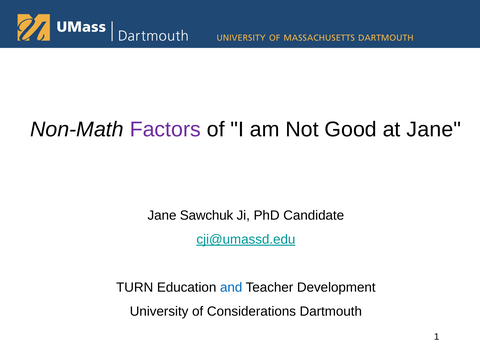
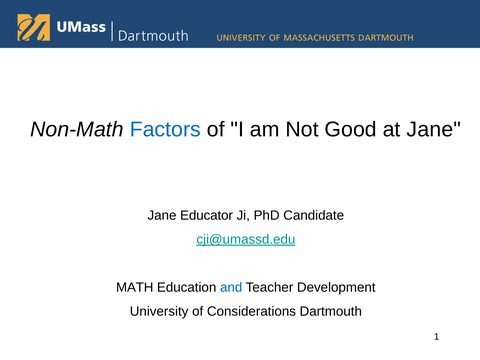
Factors colour: purple -> blue
Sawchuk: Sawchuk -> Educator
TURN: TURN -> MATH
